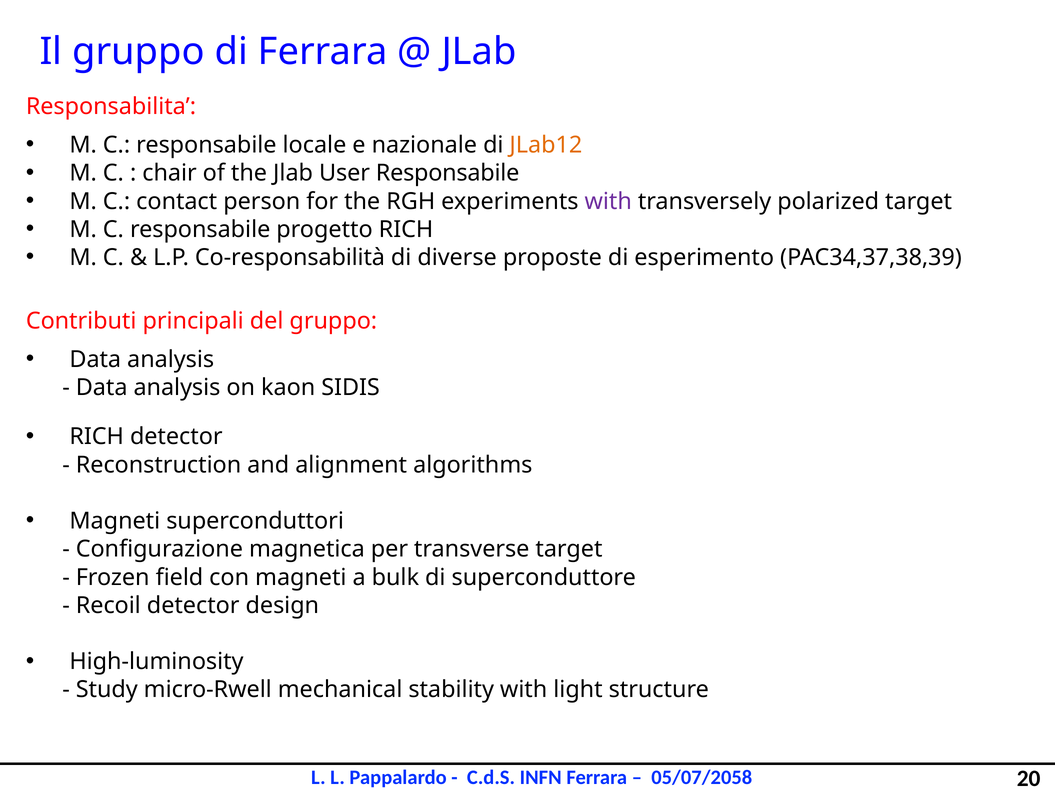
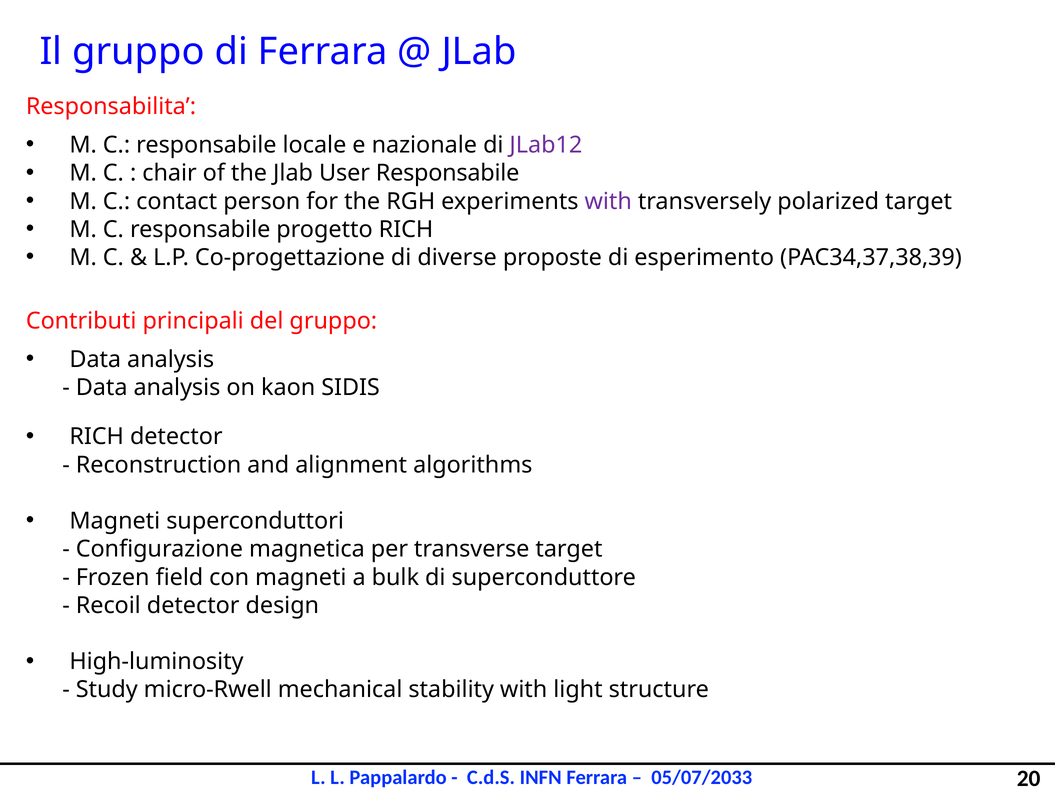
JLab12 colour: orange -> purple
Co-responsabilità: Co-responsabilità -> Co-progettazione
05/07/2058: 05/07/2058 -> 05/07/2033
